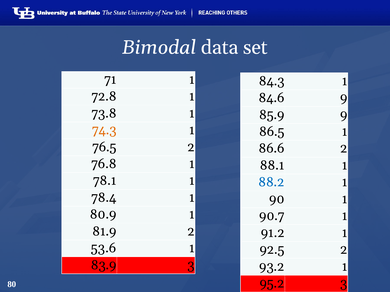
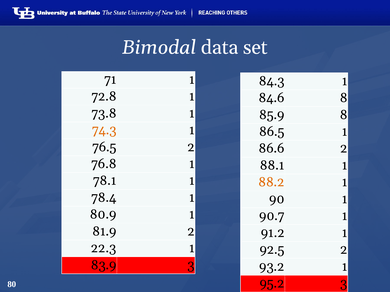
84.6 9: 9 -> 8
85.9 9: 9 -> 8
88.2 colour: blue -> orange
53.6: 53.6 -> 22.3
